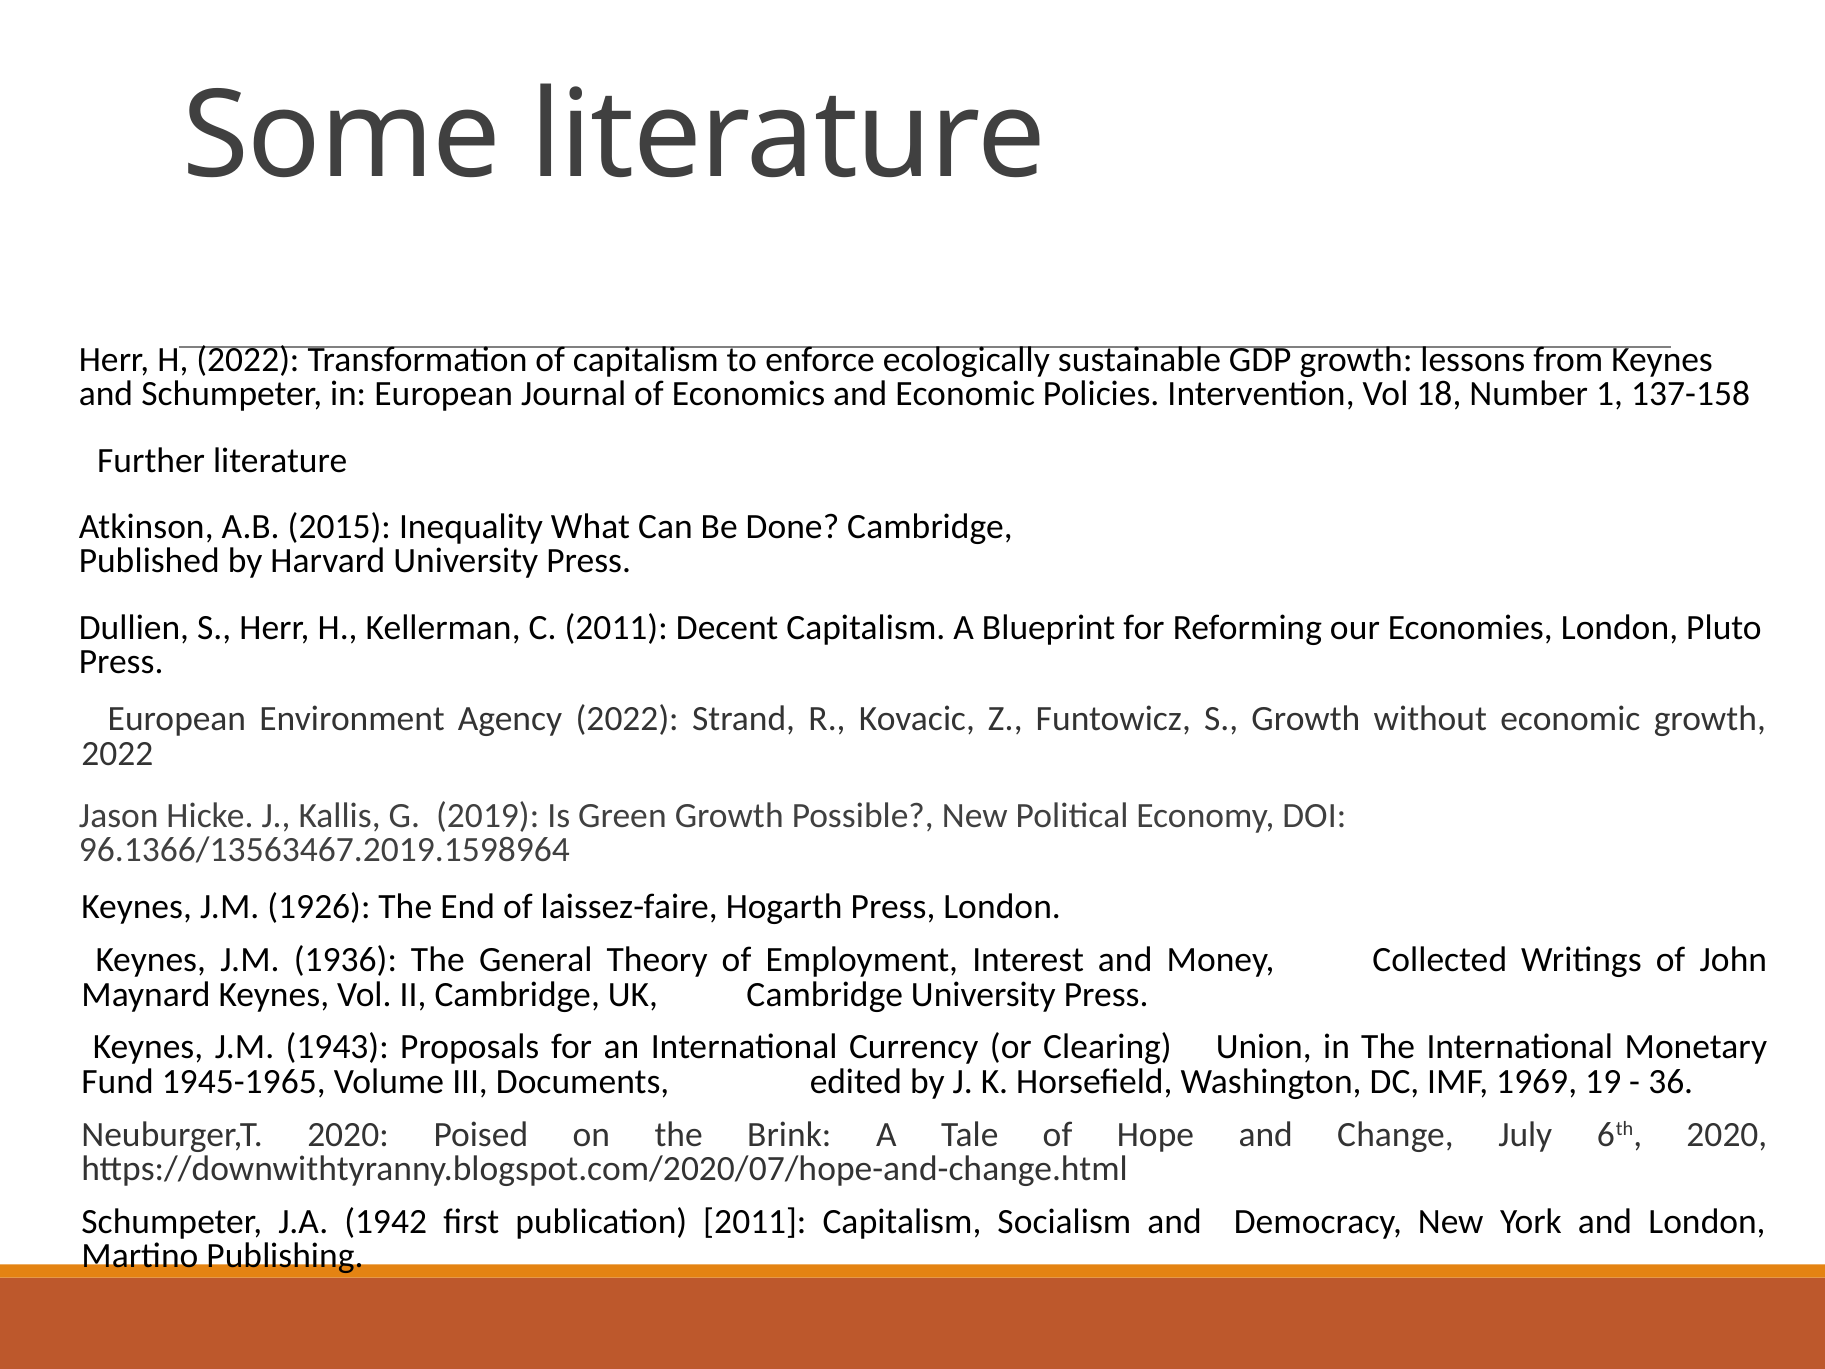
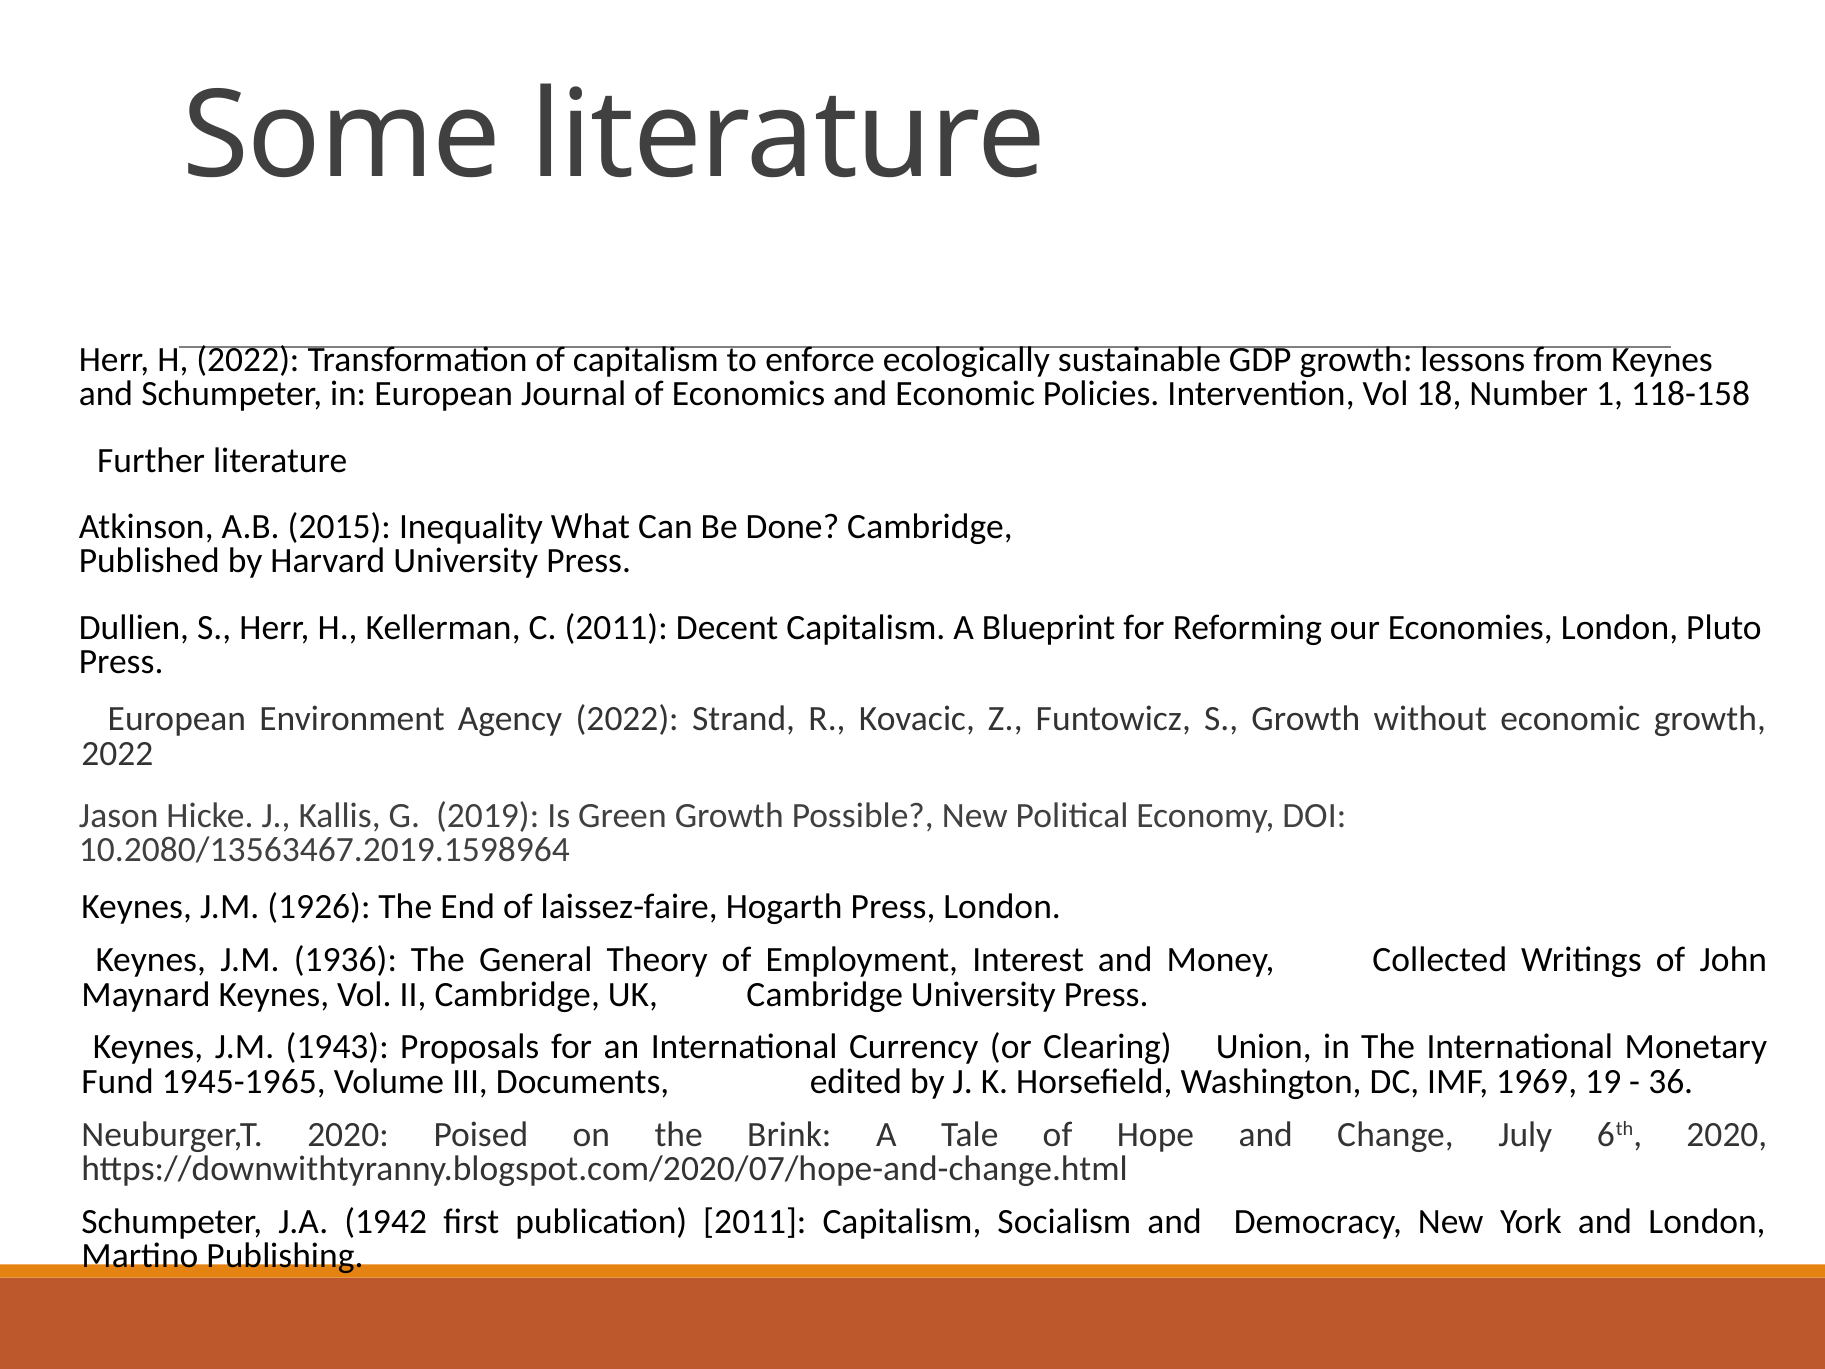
137-158: 137-158 -> 118-158
96.1366/13563467.2019.1598964: 96.1366/13563467.2019.1598964 -> 10.2080/13563467.2019.1598964
